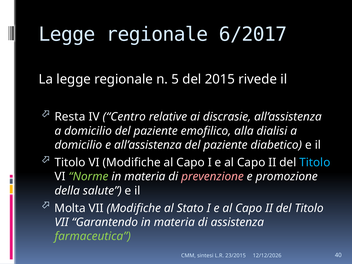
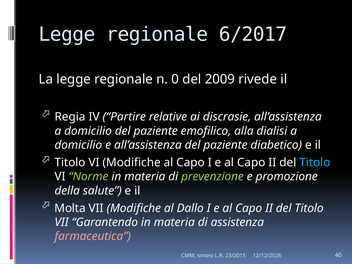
5: 5 -> 0
2015: 2015 -> 2009
Resta: Resta -> Regia
Centro: Centro -> Partire
prevenzione colour: pink -> light green
Stato: Stato -> Dallo
farmaceutica colour: light green -> pink
